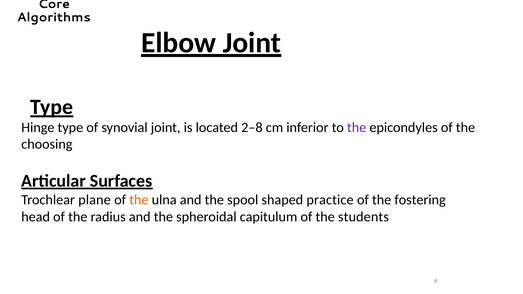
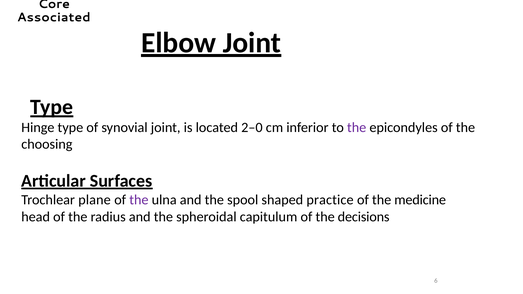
Algorithms: Algorithms -> Associated
2–8: 2–8 -> 2–0
the at (139, 200) colour: orange -> purple
fostering: fostering -> medicine
students: students -> decisions
